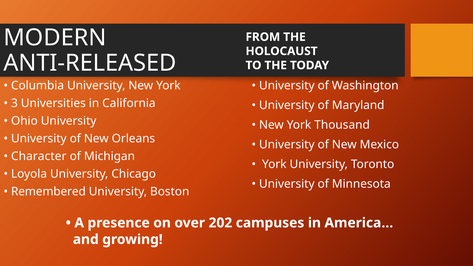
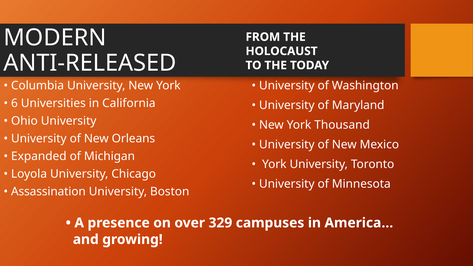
3: 3 -> 6
Character: Character -> Expanded
Remembered: Remembered -> Assassination
202: 202 -> 329
